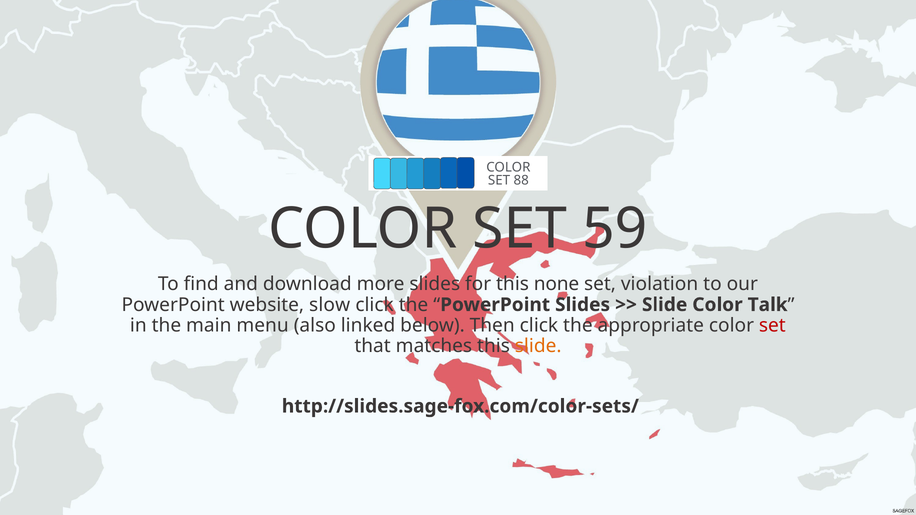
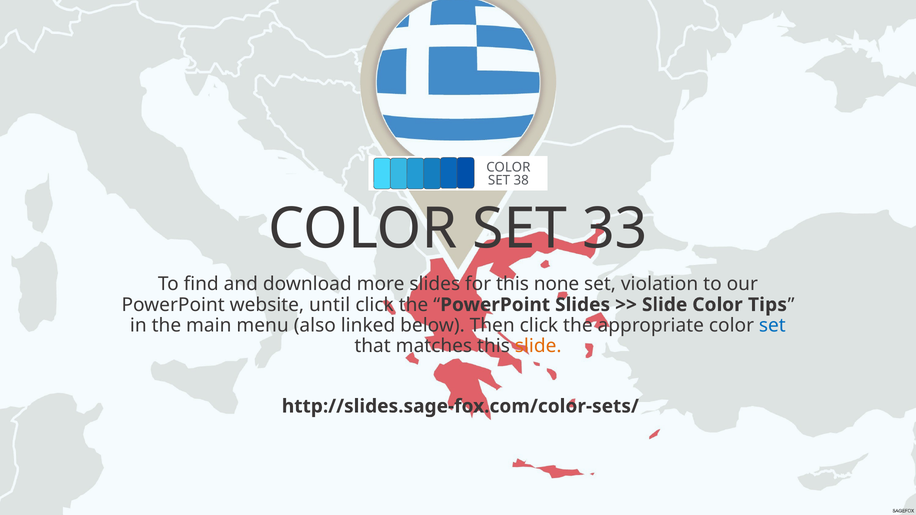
88: 88 -> 38
59: 59 -> 33
slow: slow -> until
Talk: Talk -> Tips
set at (772, 325) colour: red -> blue
